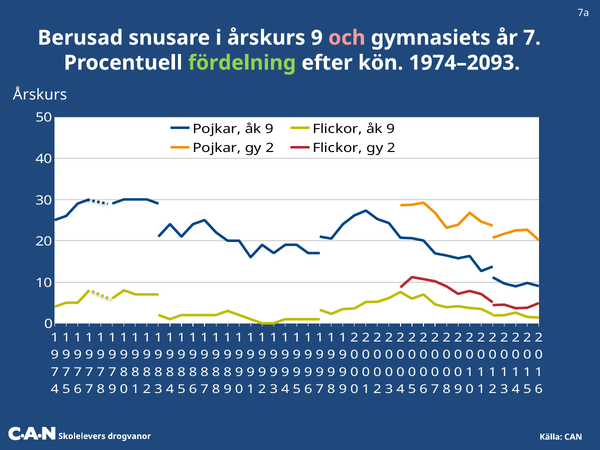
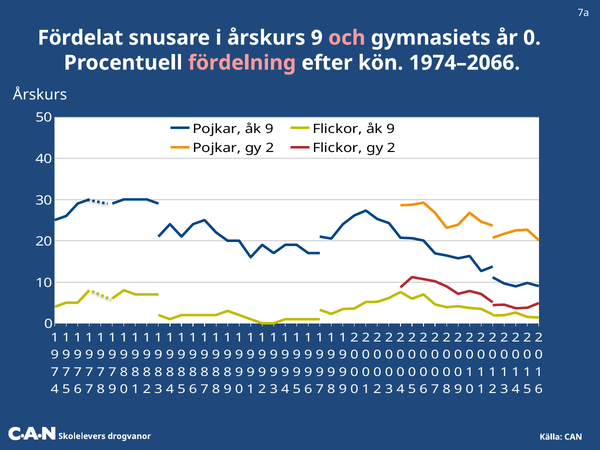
Berusad: Berusad -> Fördelat
år 7: 7 -> 0
fördelning colour: light green -> pink
1974–2093: 1974–2093 -> 1974–2066
